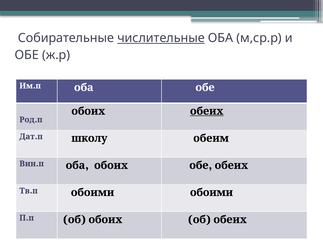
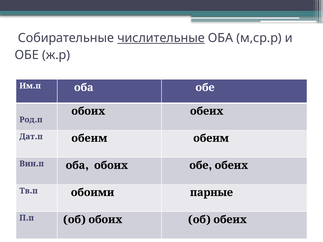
обеих at (207, 111) underline: present -> none
школу at (89, 138): школу -> обеим
обоими обоими: обоими -> парные
